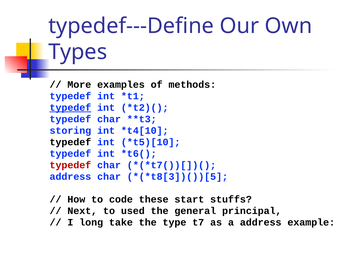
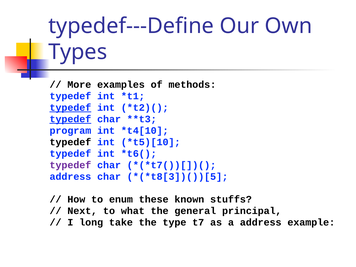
typedef at (70, 119) underline: none -> present
storing: storing -> program
typedef at (70, 165) colour: red -> purple
code: code -> enum
start: start -> known
used: used -> what
